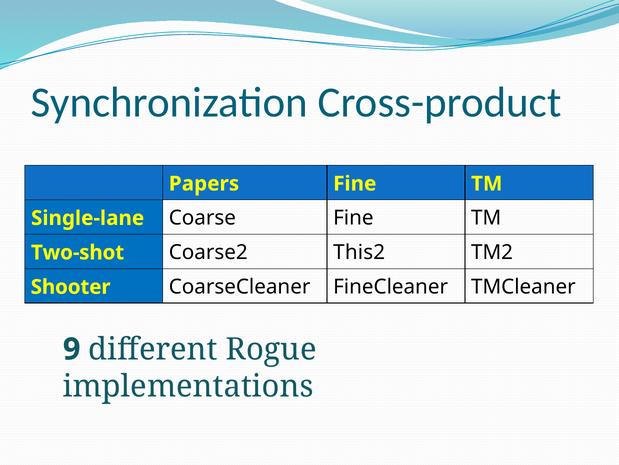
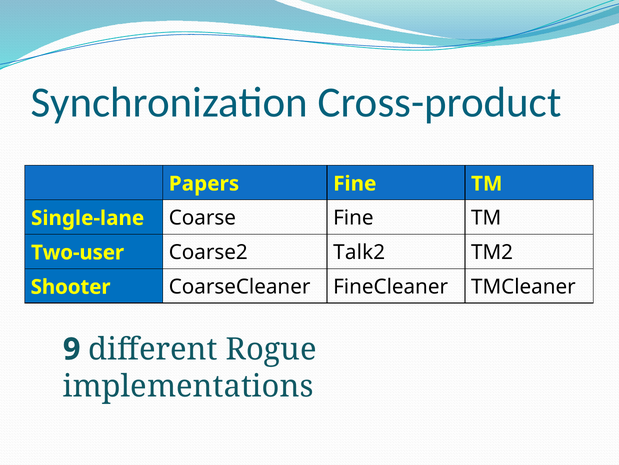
Two-shot: Two-shot -> Two-user
This2: This2 -> Talk2
